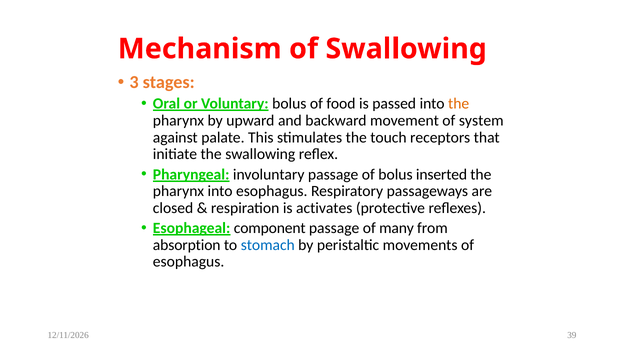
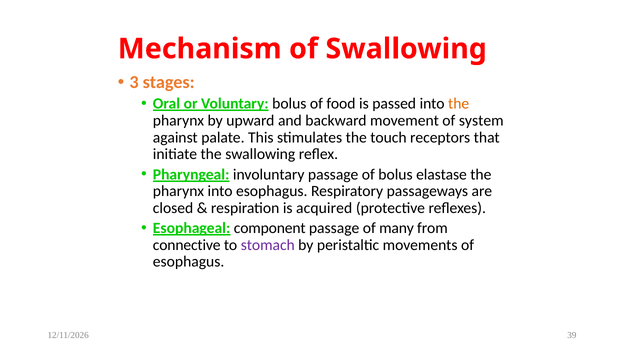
inserted: inserted -> elastase
activates: activates -> acquired
absorption: absorption -> connective
stomach colour: blue -> purple
